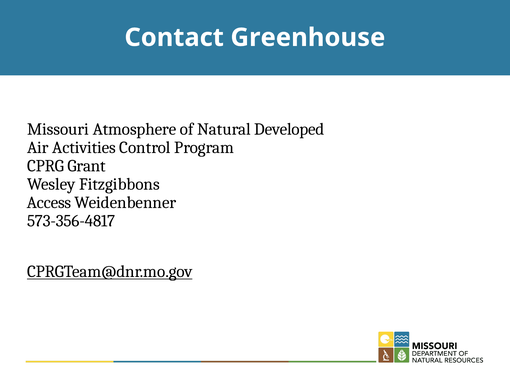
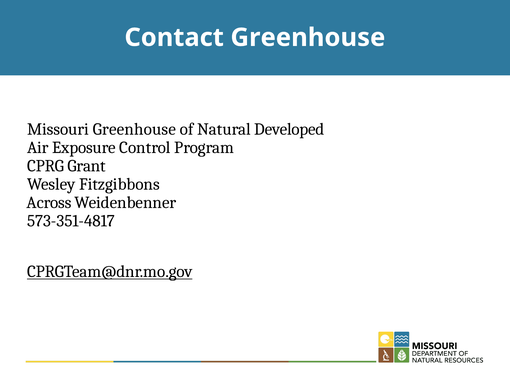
Missouri Atmosphere: Atmosphere -> Greenhouse
Activities: Activities -> Exposure
Access: Access -> Across
573-356-4817: 573-356-4817 -> 573-351-4817
